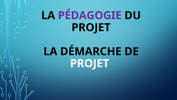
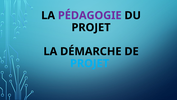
PROJET at (90, 63) colour: white -> light blue
